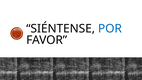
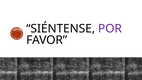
POR colour: blue -> purple
